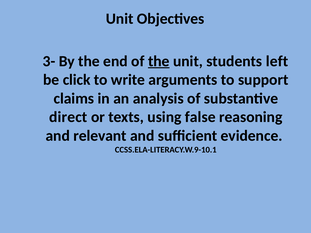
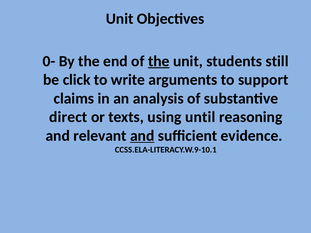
3-: 3- -> 0-
left: left -> still
false: false -> until
and at (142, 136) underline: none -> present
